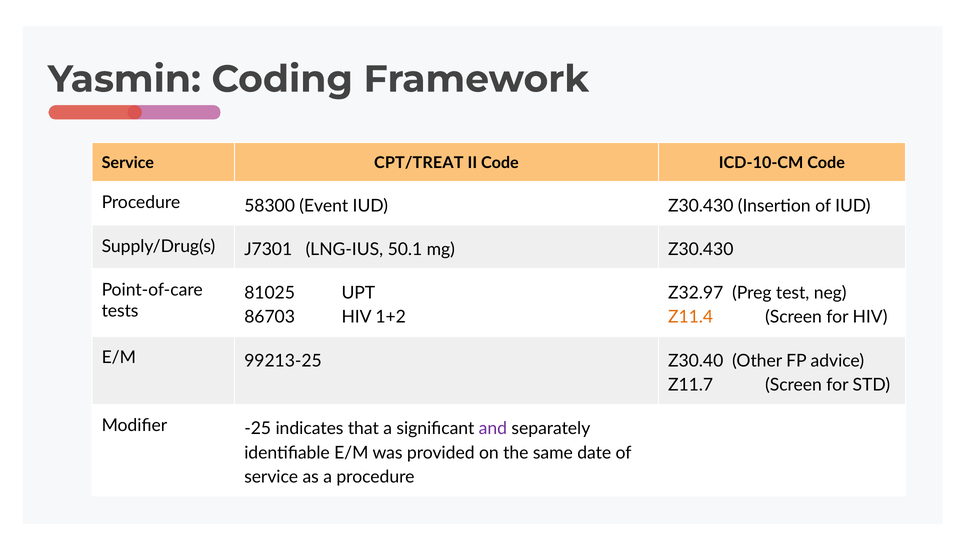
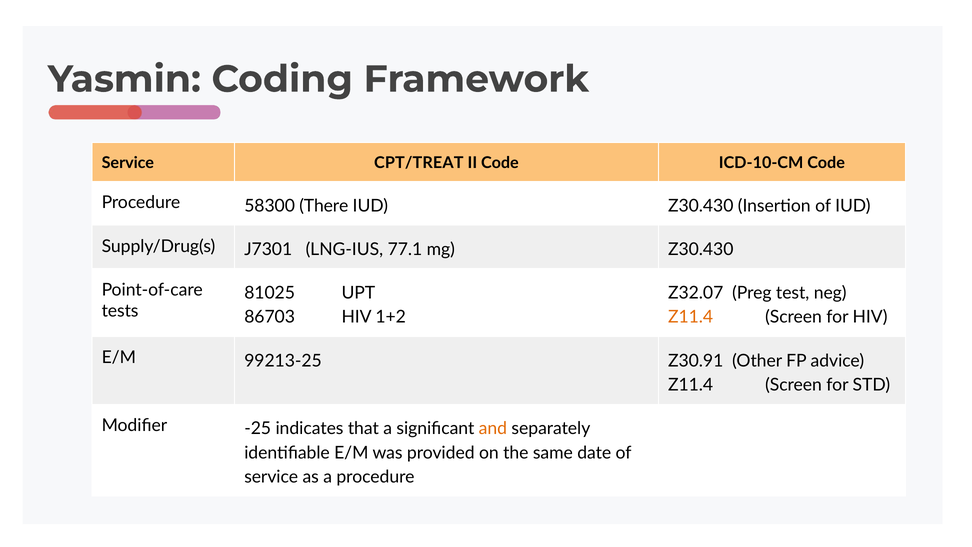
Event: Event -> There
50.1: 50.1 -> 77.1
Z32.97: Z32.97 -> Z32.07
Z30.40: Z30.40 -> Z30.91
Z11.7 at (691, 385): Z11.7 -> Z11.4
and colour: purple -> orange
